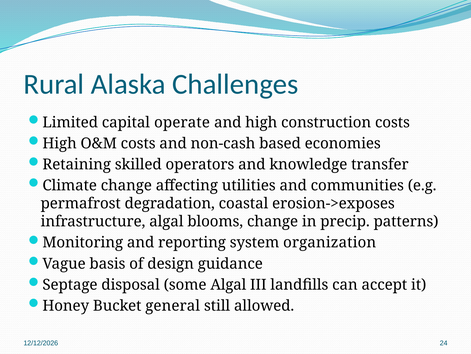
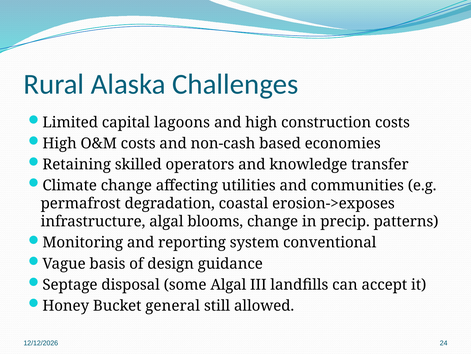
operate: operate -> lagoons
organization: organization -> conventional
